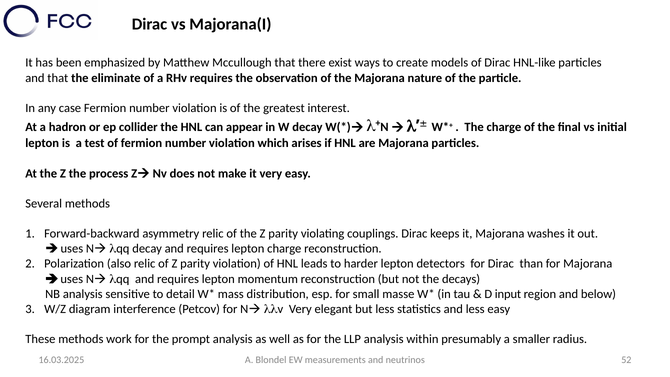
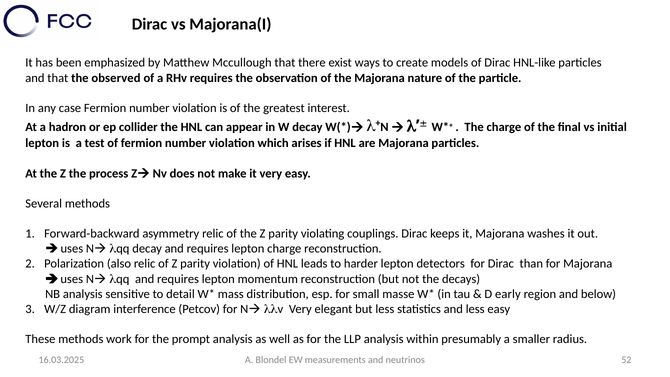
eliminate: eliminate -> observed
input: input -> early
